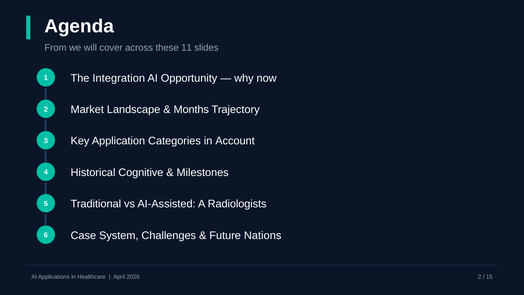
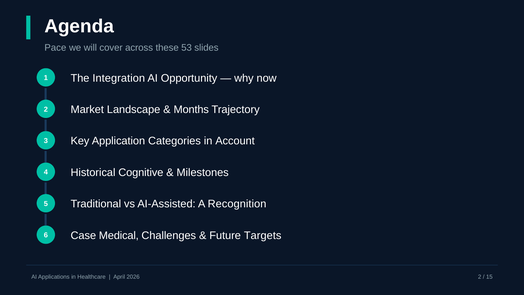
From: From -> Pace
11: 11 -> 53
Radiologists: Radiologists -> Recognition
System: System -> Medical
Nations: Nations -> Targets
